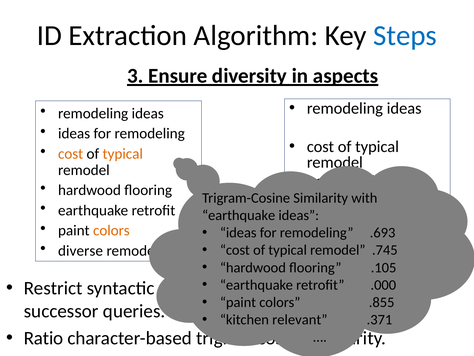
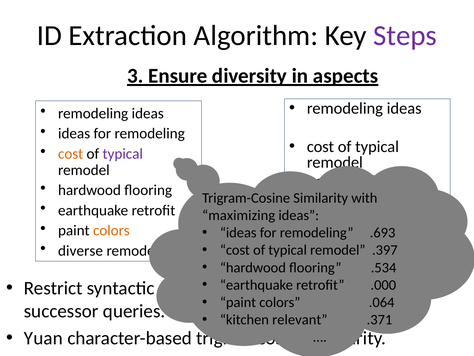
Steps colour: blue -> purple
typical at (123, 154) colour: orange -> purple
earthquake at (239, 215): earthquake -> maximizing
.745: .745 -> .397
.105: .105 -> .534
.855: .855 -> .064
Ratio: Ratio -> Yuan
